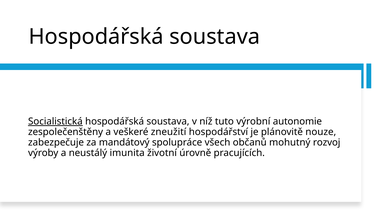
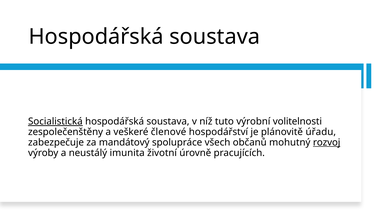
autonomie: autonomie -> volitelnosti
zneužití: zneužití -> členové
nouze: nouze -> úřadu
rozvoj underline: none -> present
